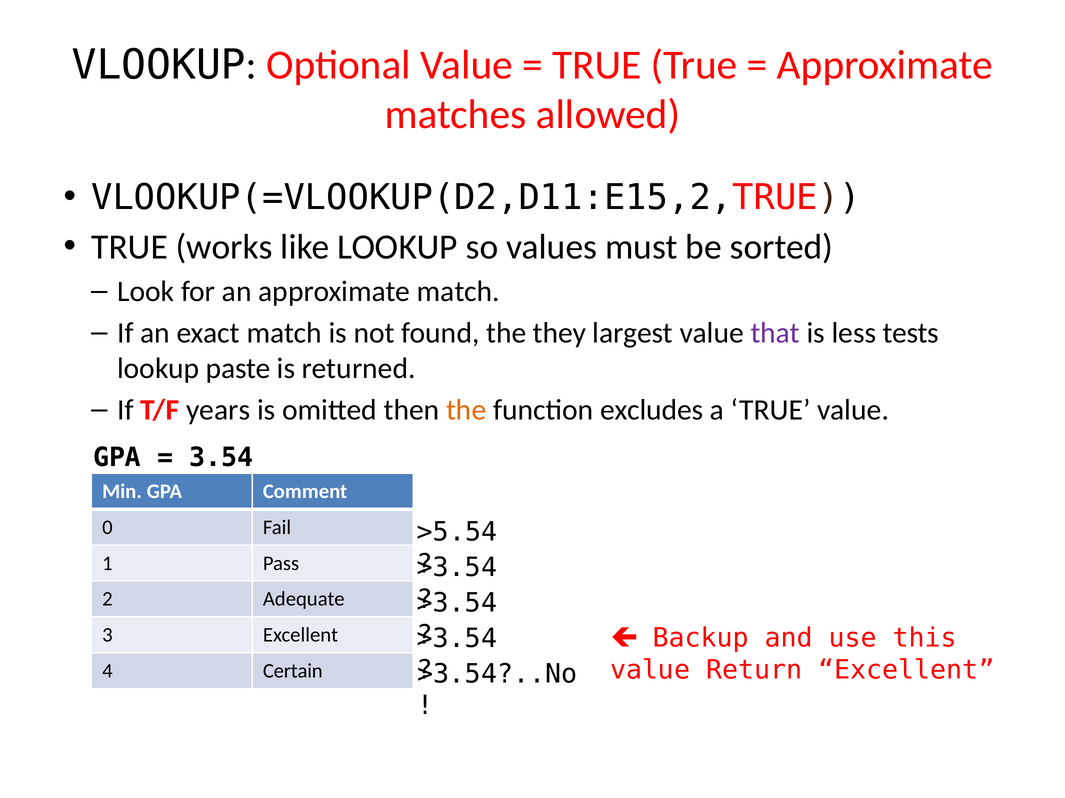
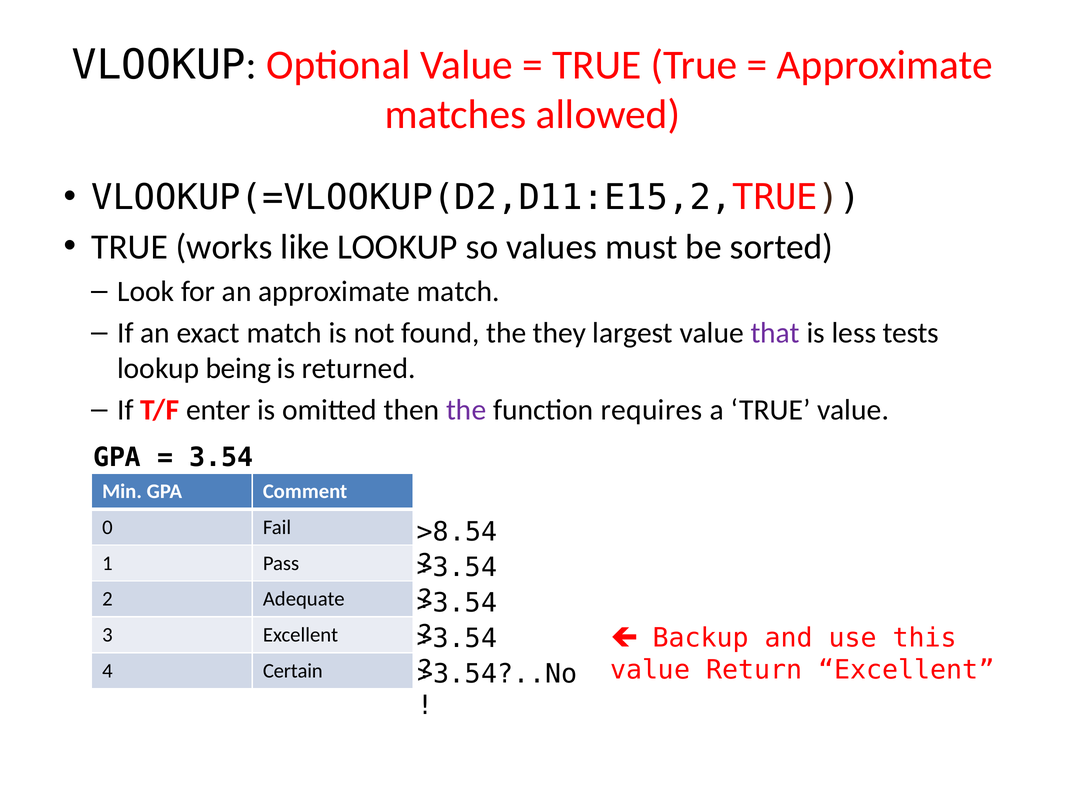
paste: paste -> being
years: years -> enter
the at (466, 410) colour: orange -> purple
excludes: excludes -> requires
>5.54: >5.54 -> >8.54
